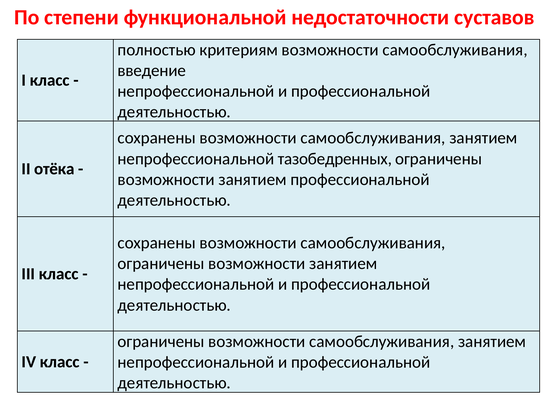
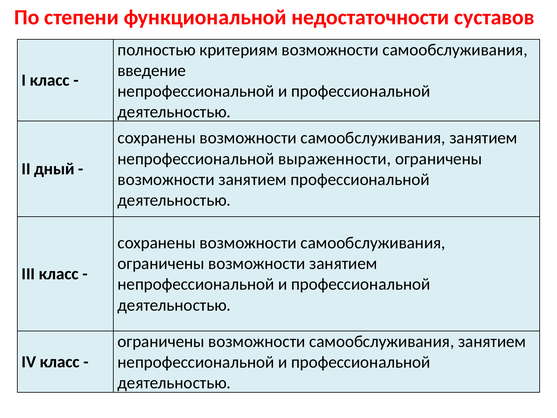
тазобедренных: тазобедренных -> выраженности
отёка: отёка -> дный
